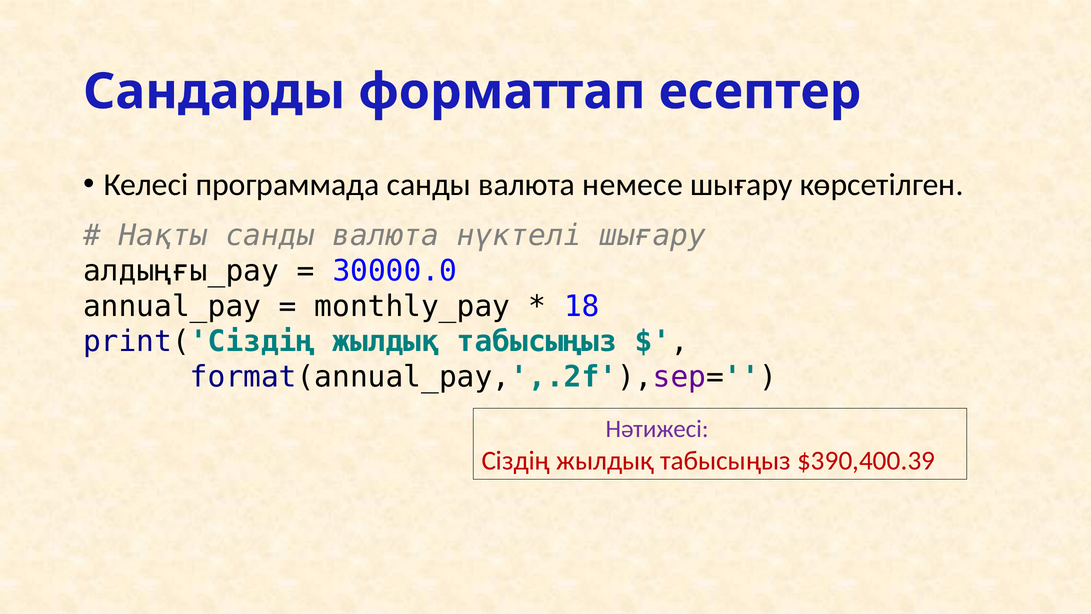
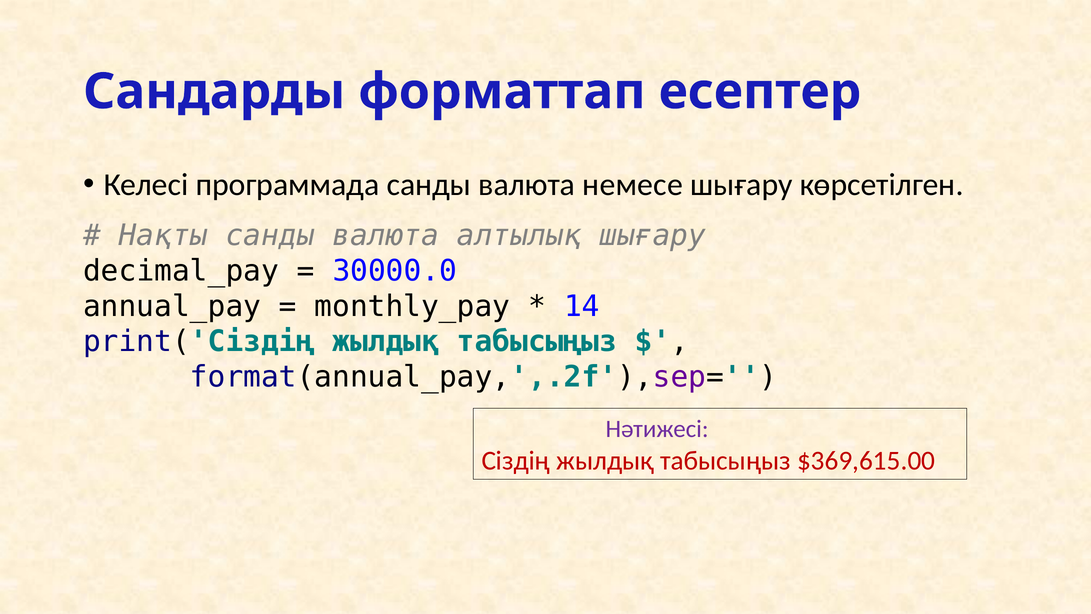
нүктелі: нүктелі -> алтылық
алдыңғы_pay: алдыңғы_pay -> decimal_pay
18: 18 -> 14
$390,400.39: $390,400.39 -> $369,615.00
